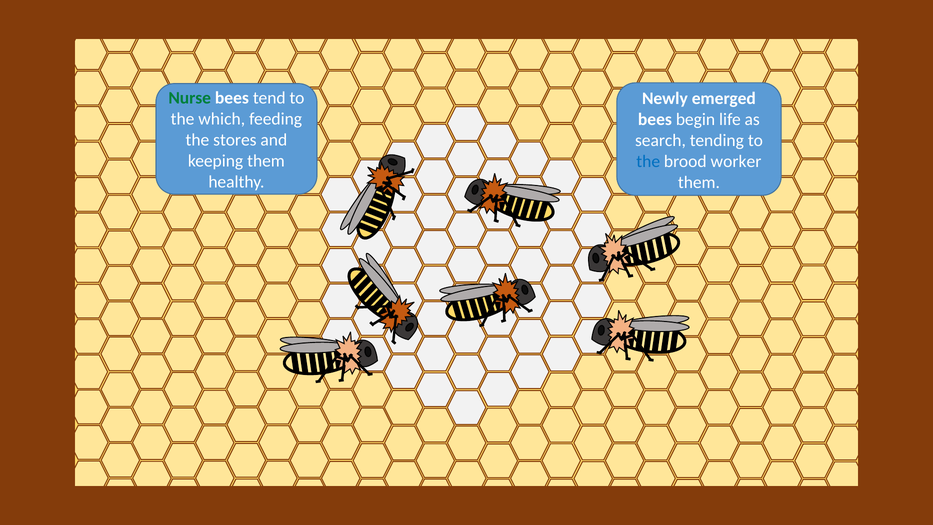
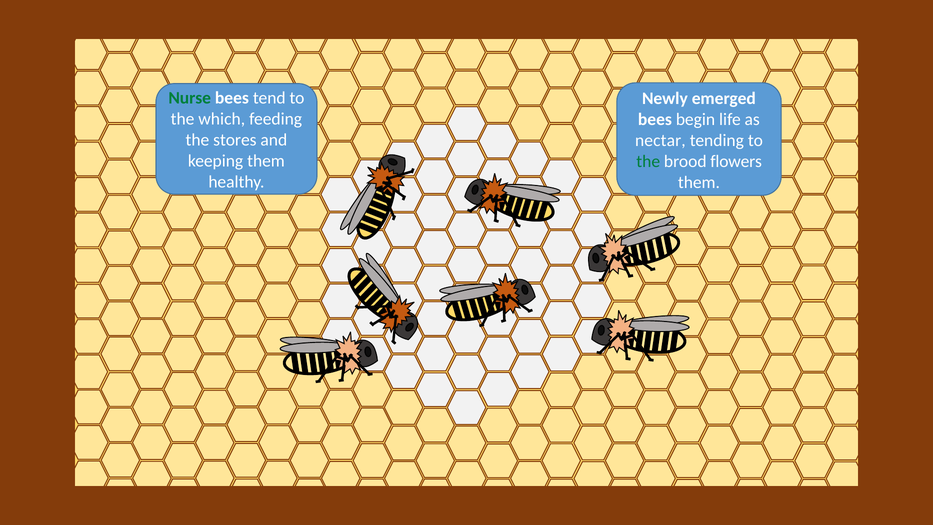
search: search -> nectar
the at (648, 161) colour: blue -> green
worker: worker -> flowers
